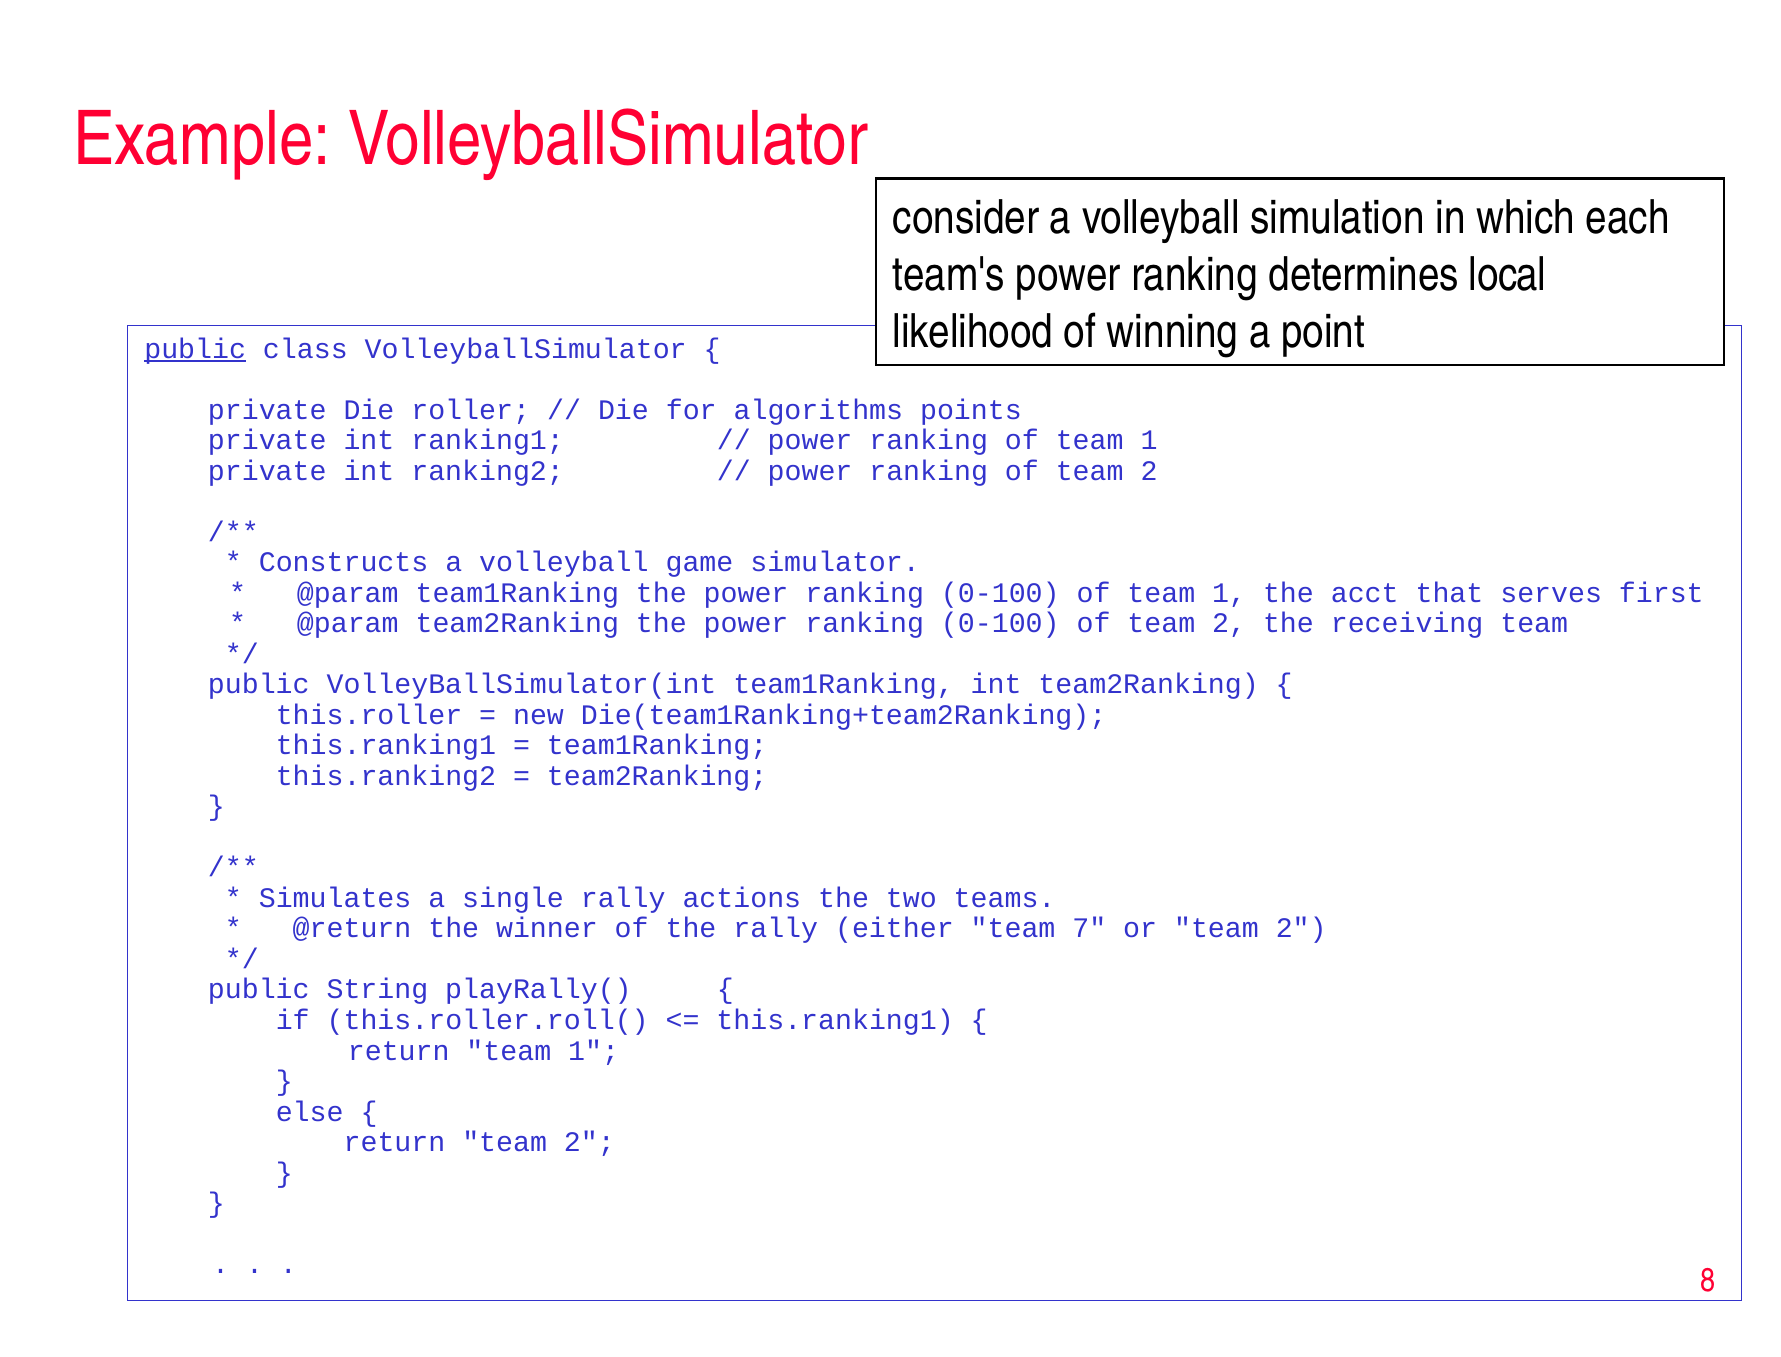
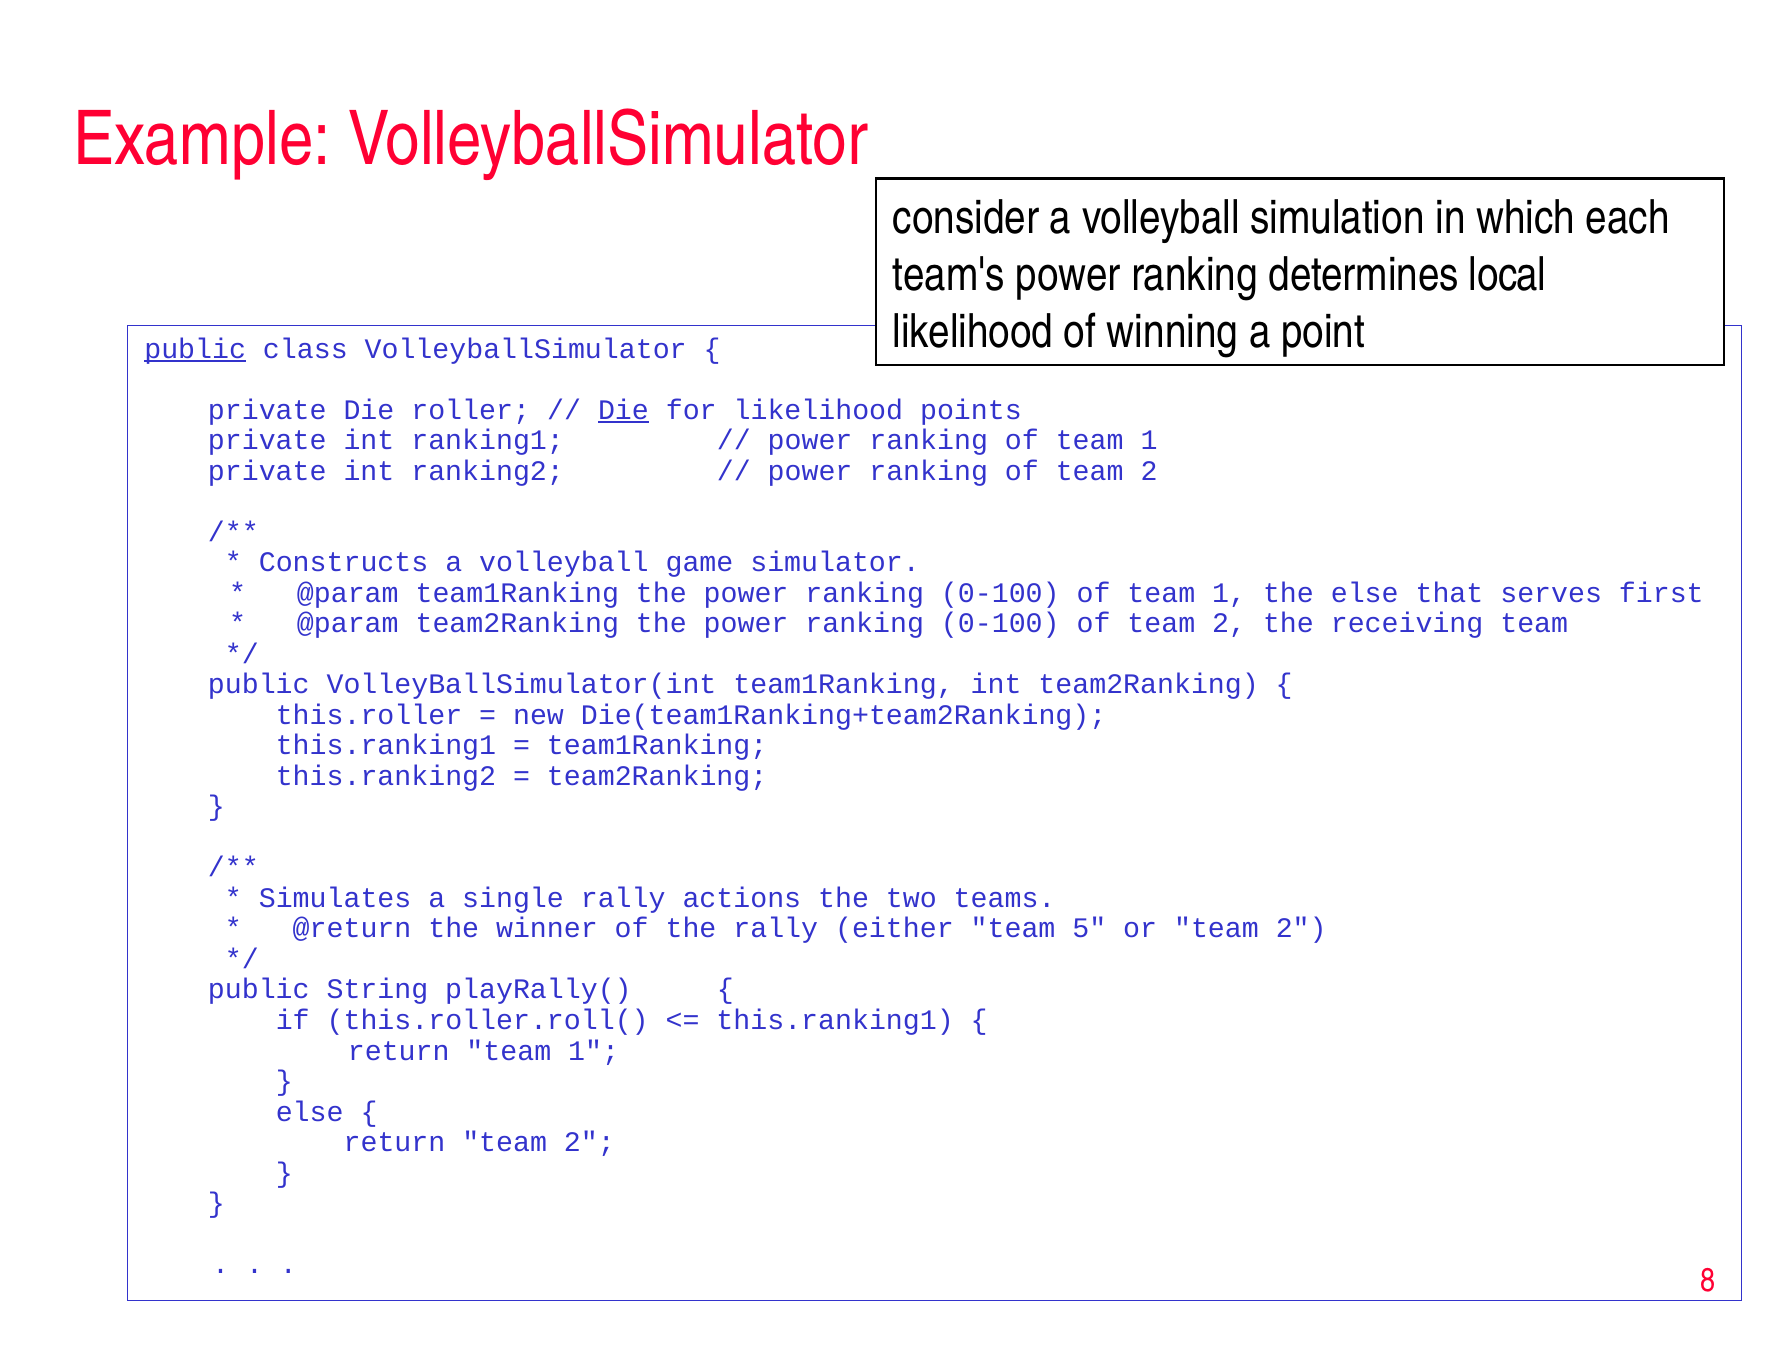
Die at (623, 410) underline: none -> present
for algorithms: algorithms -> likelihood
the acct: acct -> else
7: 7 -> 5
